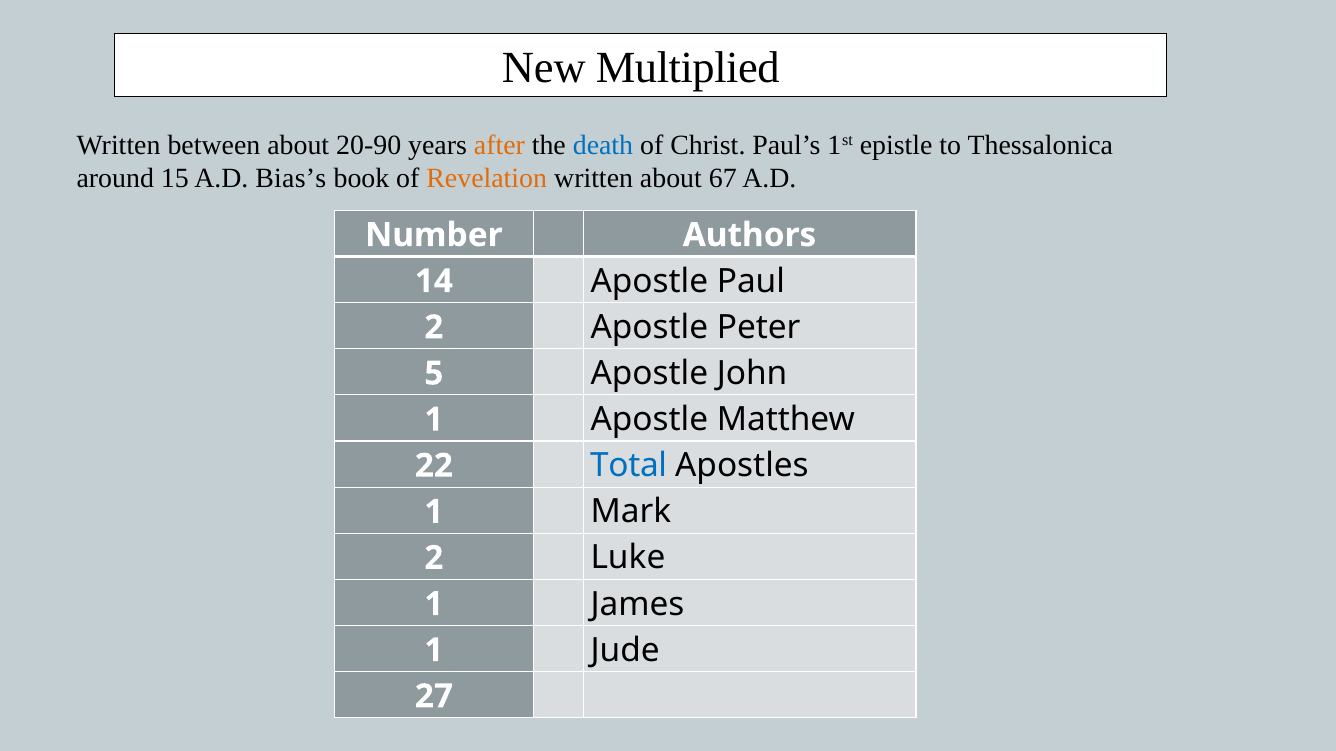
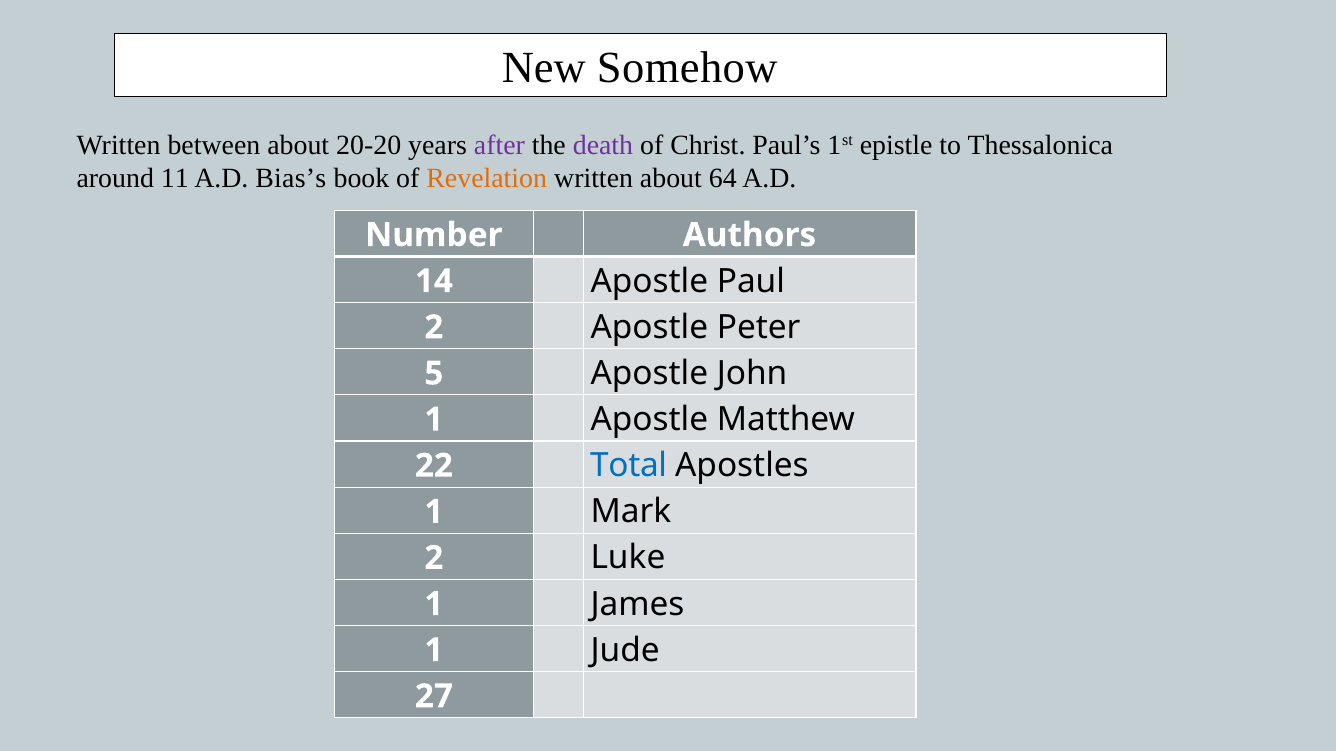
Multiplied: Multiplied -> Somehow
20-90: 20-90 -> 20-20
after colour: orange -> purple
death colour: blue -> purple
15: 15 -> 11
67: 67 -> 64
